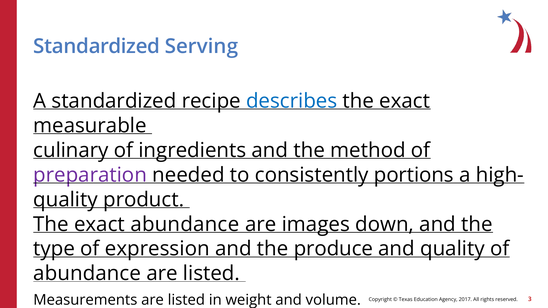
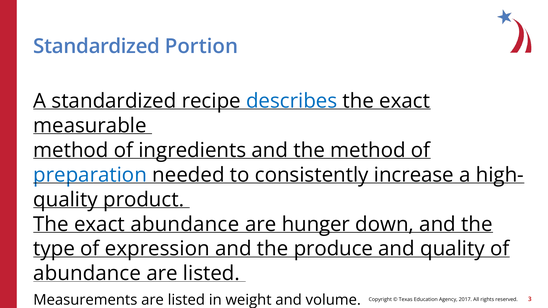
Serving: Serving -> Portion
culinary at (71, 150): culinary -> method
preparation colour: purple -> blue
portions: portions -> increase
images: images -> hunger
